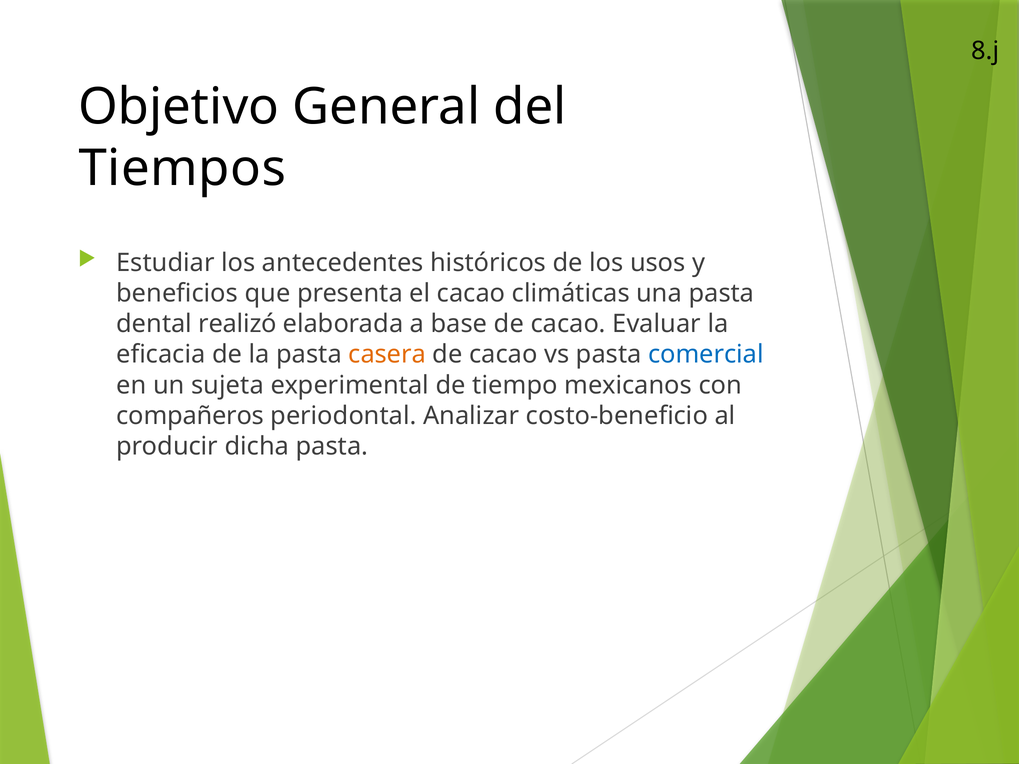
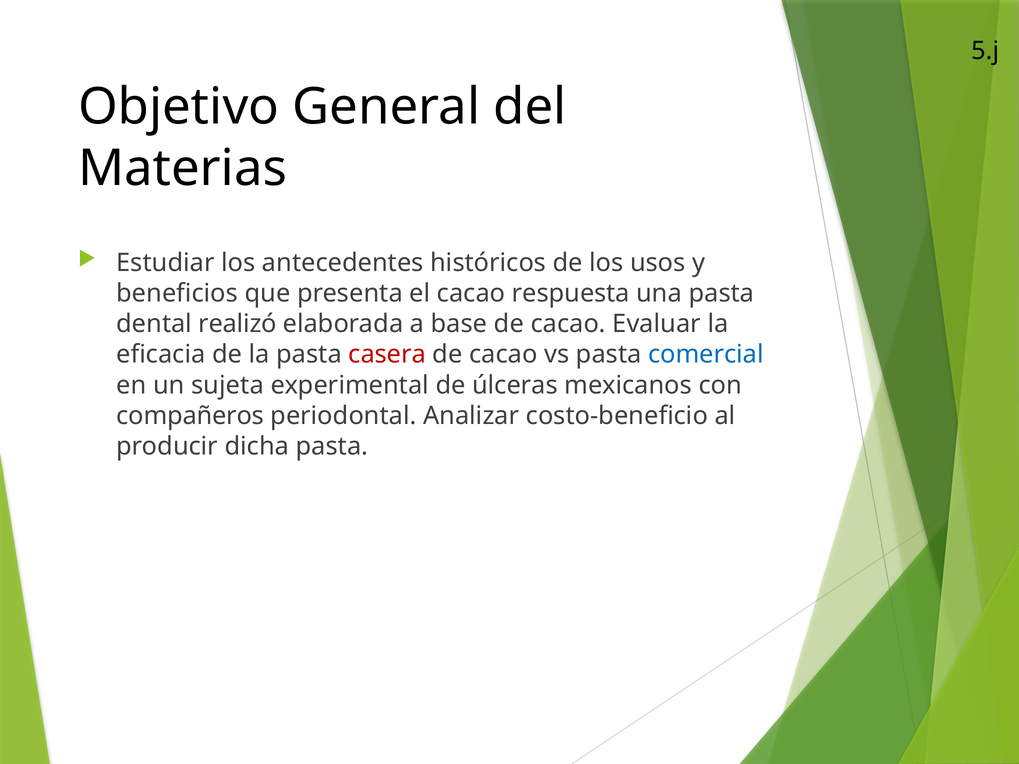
8.j: 8.j -> 5.j
Tiempos: Tiempos -> Materias
climáticas: climáticas -> respuesta
casera colour: orange -> red
tiempo: tiempo -> úlceras
